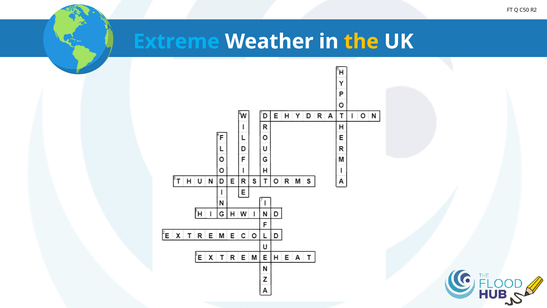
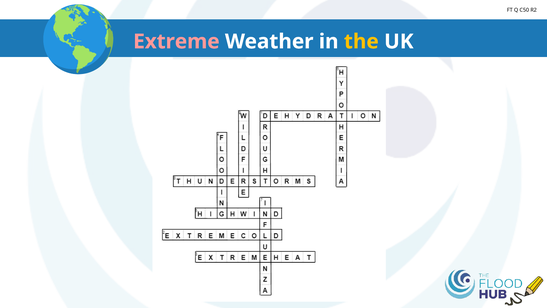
Extreme colour: light blue -> pink
